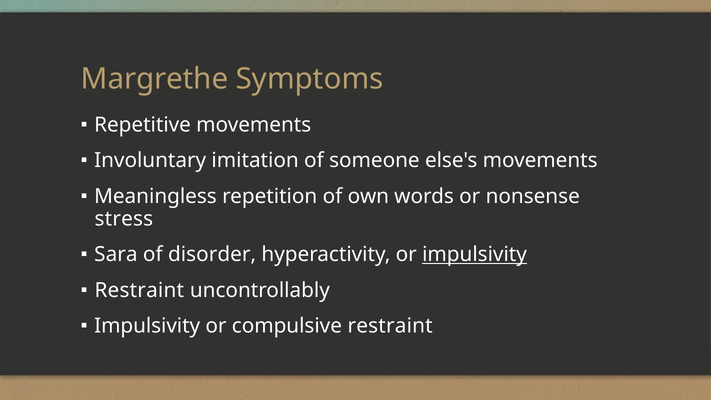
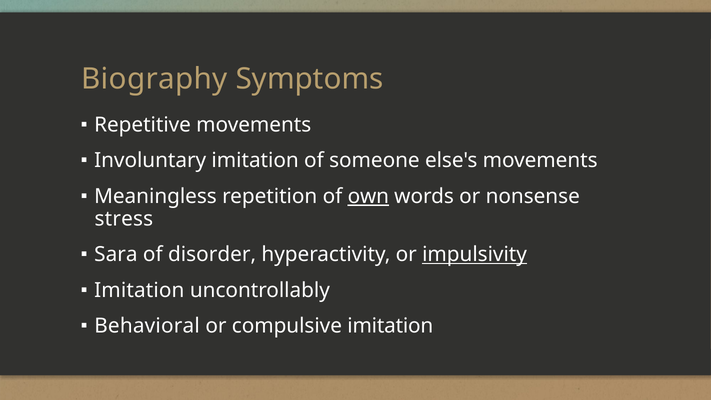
Margrethe: Margrethe -> Biography
own underline: none -> present
Restraint at (139, 290): Restraint -> Imitation
Impulsivity at (147, 326): Impulsivity -> Behavioral
compulsive restraint: restraint -> imitation
